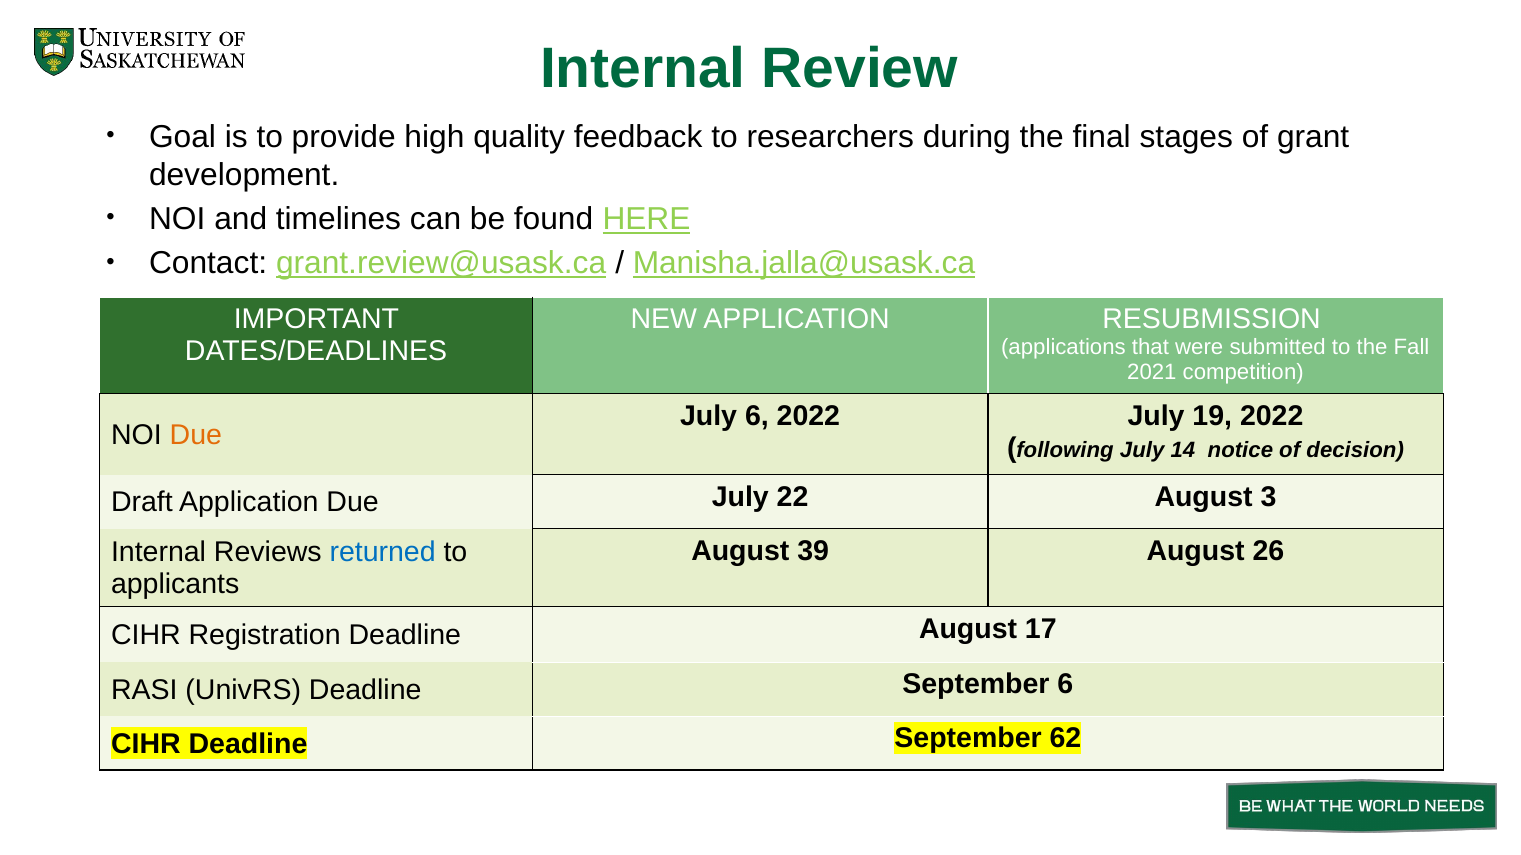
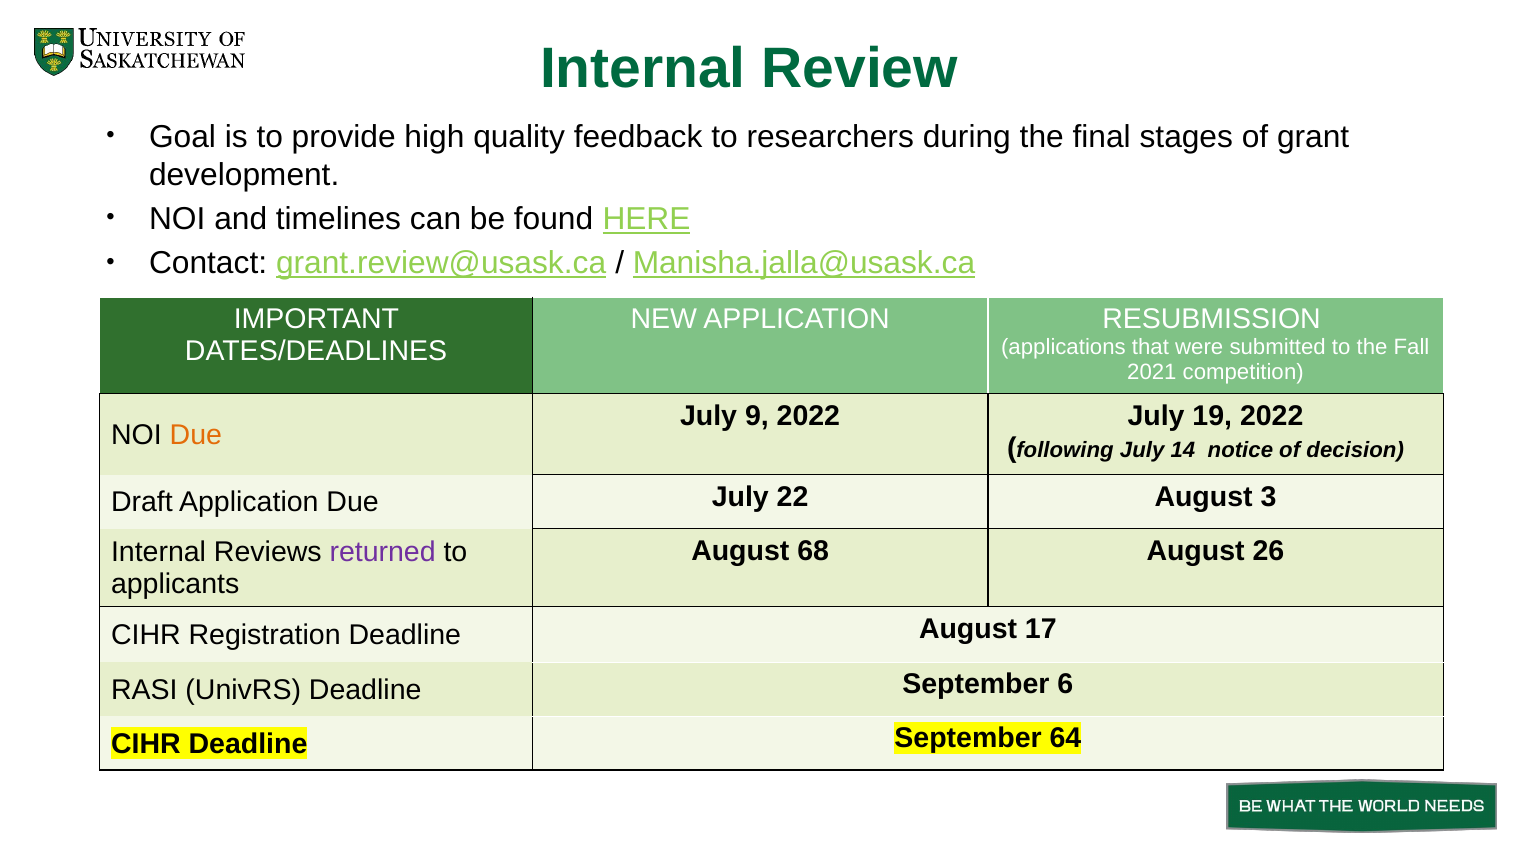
July 6: 6 -> 9
39: 39 -> 68
returned colour: blue -> purple
62: 62 -> 64
